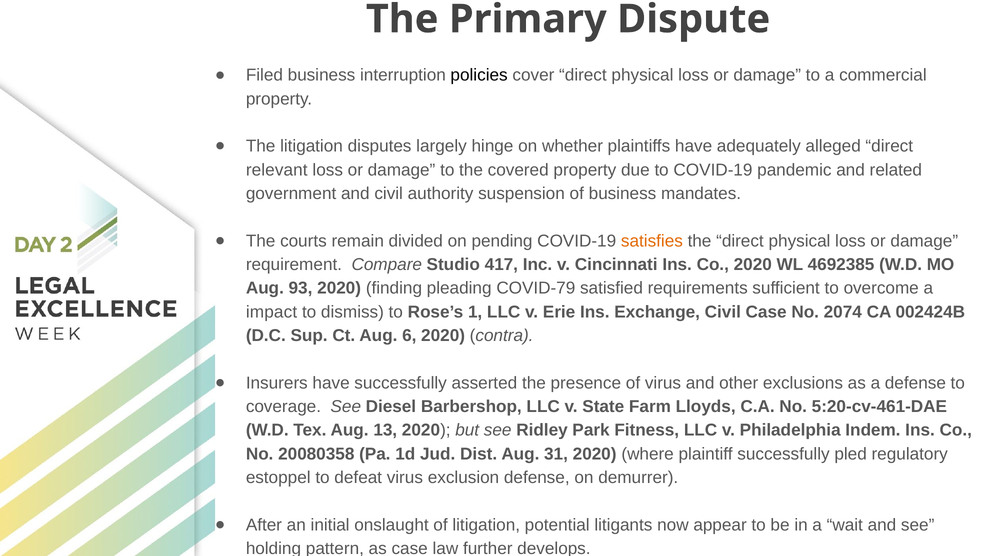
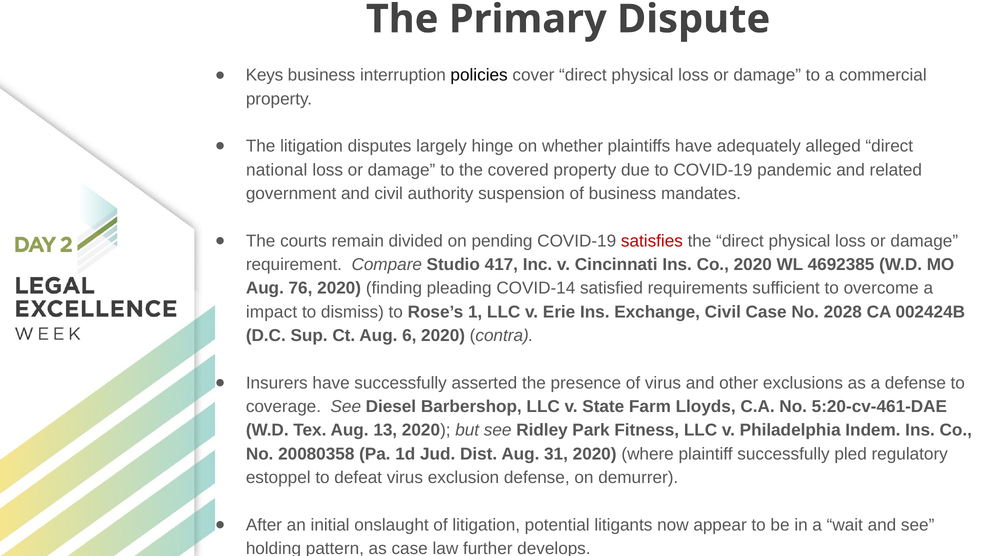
Filed: Filed -> Keys
relevant: relevant -> national
satisfies colour: orange -> red
93: 93 -> 76
COVID-79: COVID-79 -> COVID-14
2074: 2074 -> 2028
